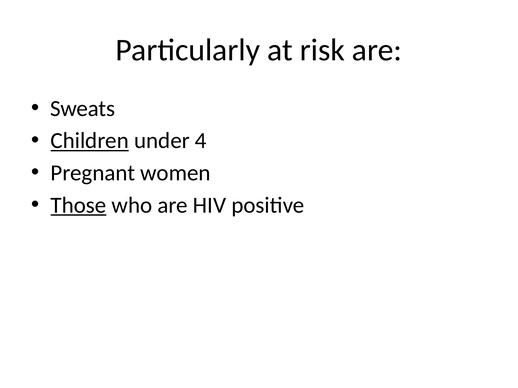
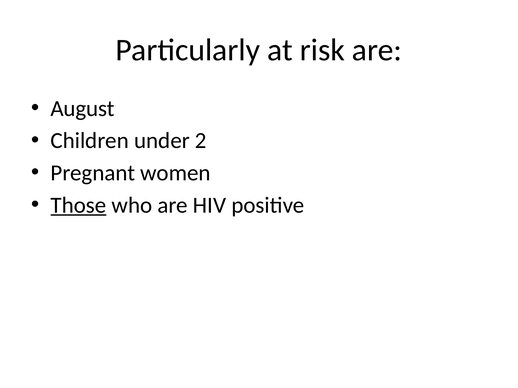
Sweats: Sweats -> August
Children underline: present -> none
4: 4 -> 2
